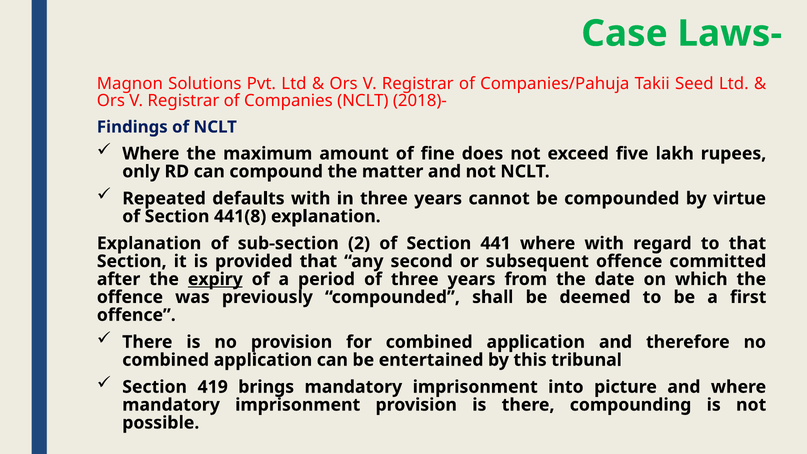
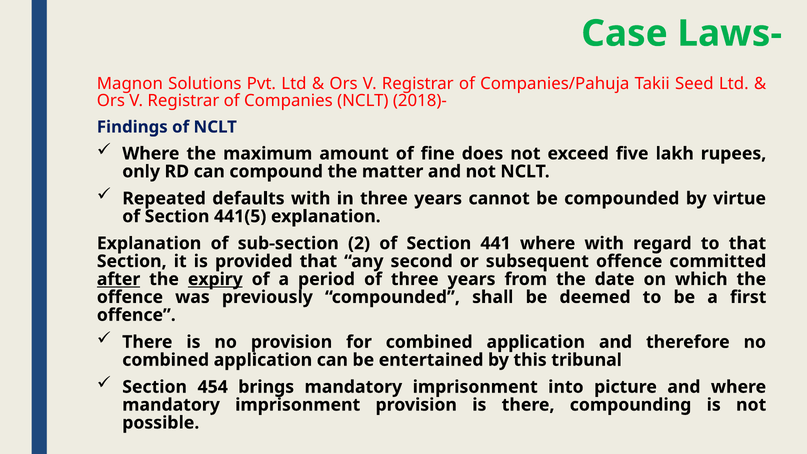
441(8: 441(8 -> 441(5
after underline: none -> present
419: 419 -> 454
